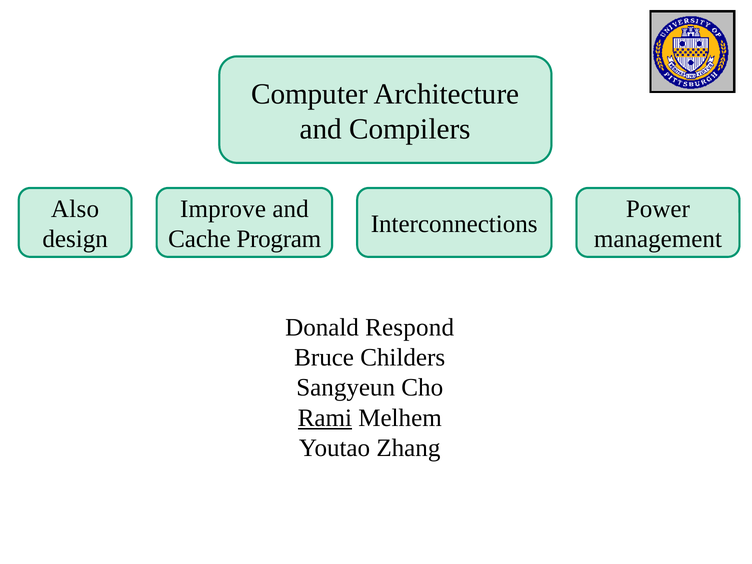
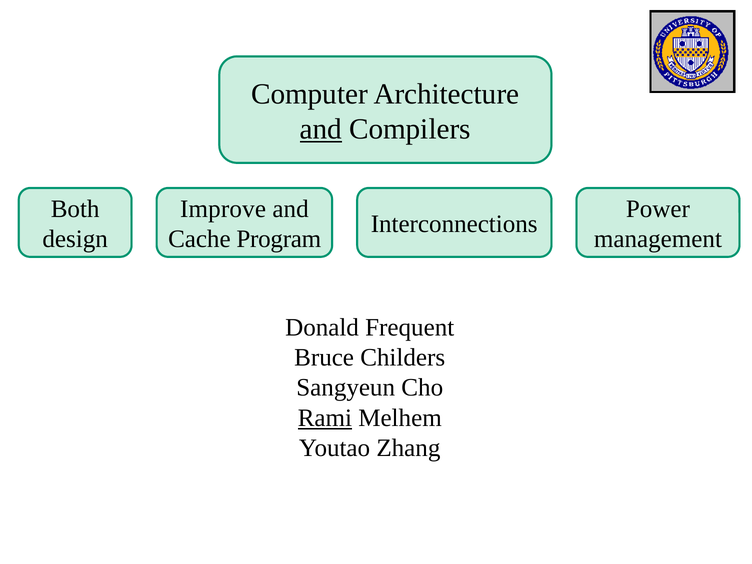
and at (321, 129) underline: none -> present
Also: Also -> Both
Respond: Respond -> Frequent
